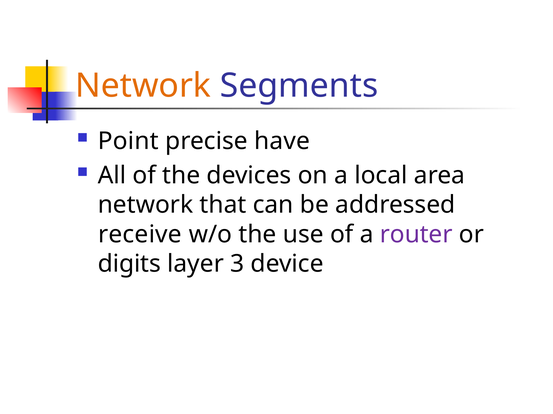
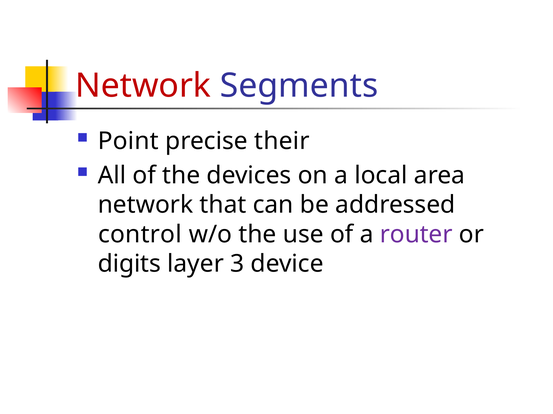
Network at (143, 86) colour: orange -> red
have: have -> their
receive: receive -> control
